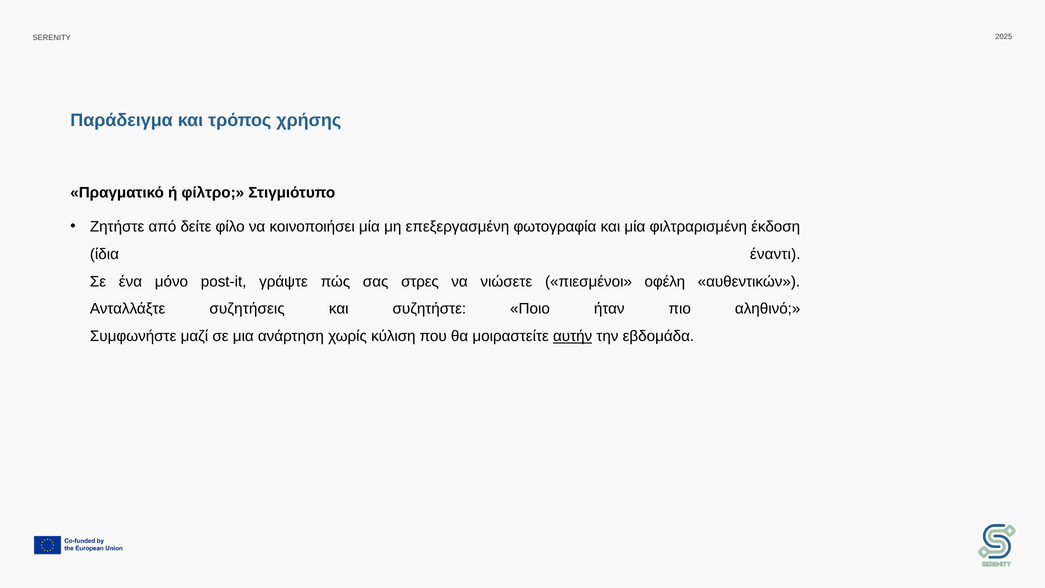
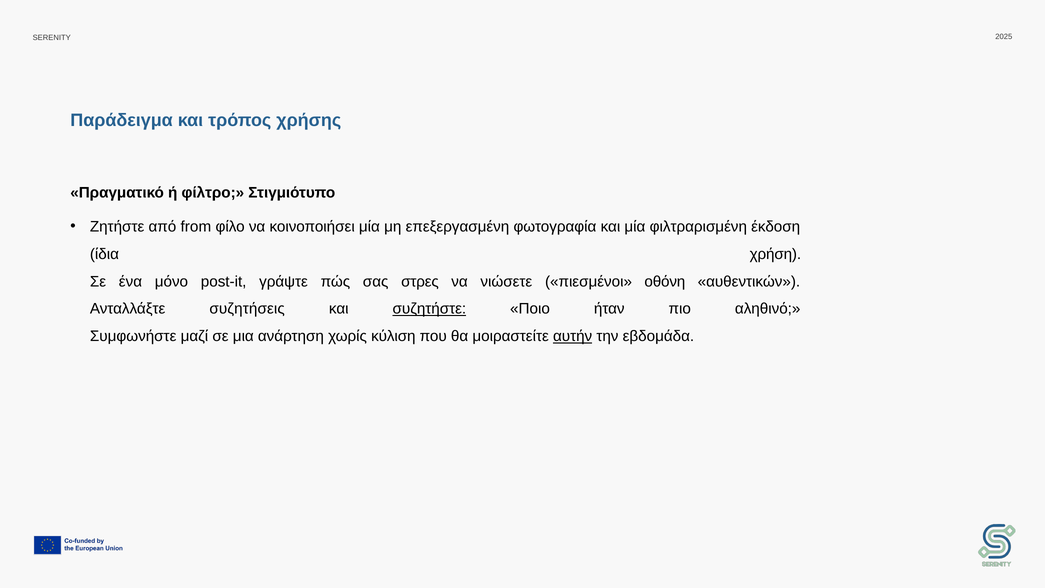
δείτε: δείτε -> from
έναντι: έναντι -> χρήση
οφέλη: οφέλη -> οθόνη
συζητήστε underline: none -> present
